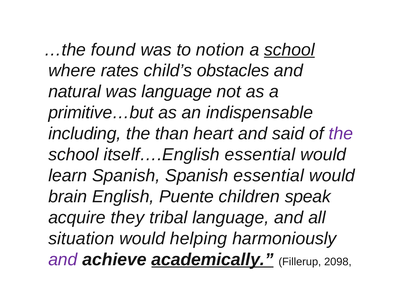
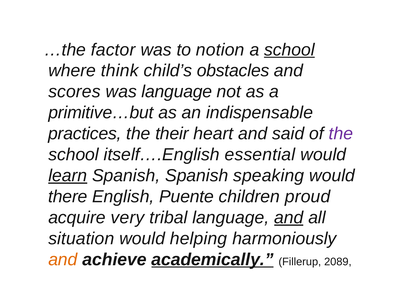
found: found -> factor
rates: rates -> think
natural: natural -> scores
including: including -> practices
than: than -> their
learn underline: none -> present
Spanish essential: essential -> speaking
brain: brain -> there
speak: speak -> proud
they: they -> very
and at (289, 218) underline: none -> present
and at (63, 260) colour: purple -> orange
2098: 2098 -> 2089
